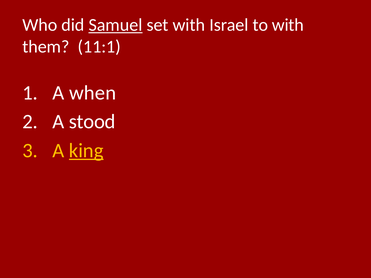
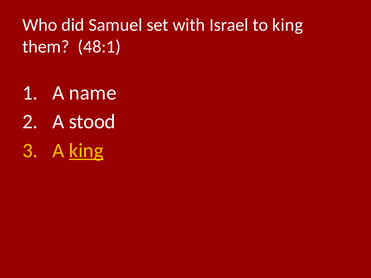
Samuel underline: present -> none
to with: with -> king
11:1: 11:1 -> 48:1
when: when -> name
